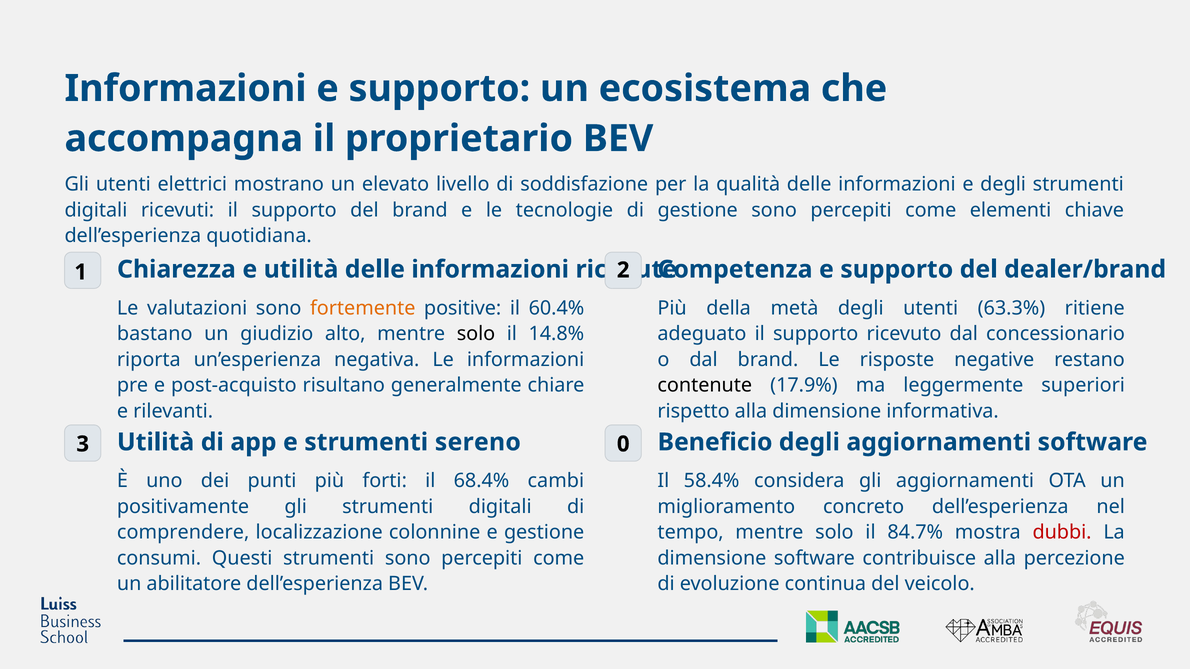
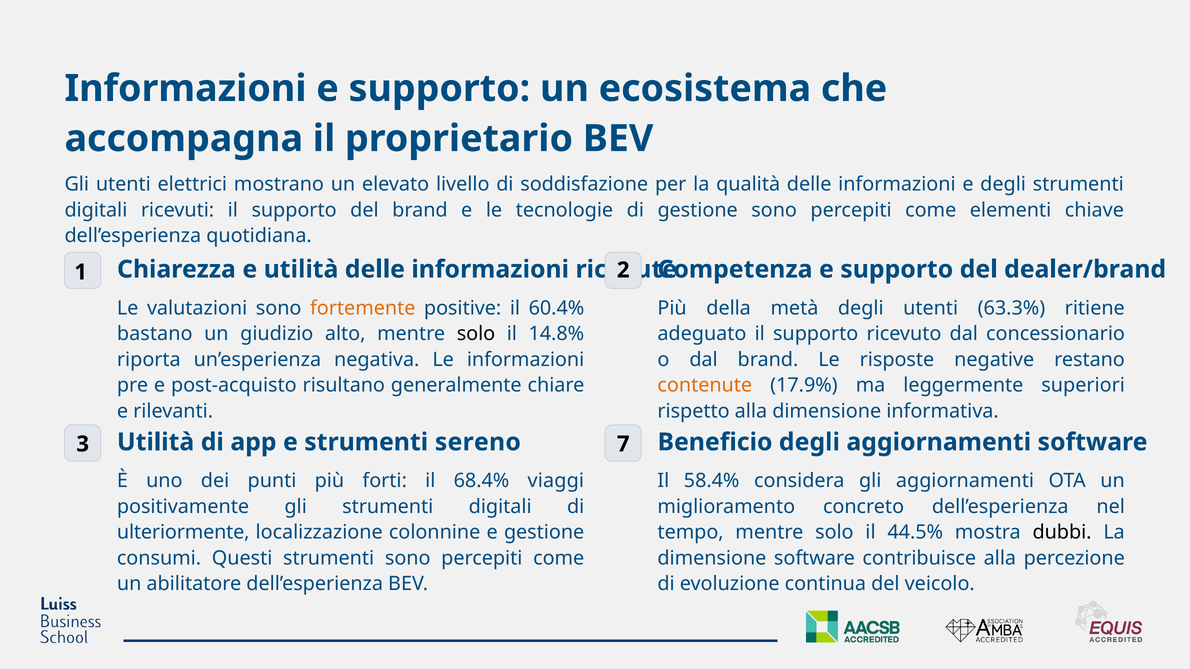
contenute colour: black -> orange
0: 0 -> 7
cambi: cambi -> viaggi
comprendere: comprendere -> ulteriormente
84.7%: 84.7% -> 44.5%
dubbi colour: red -> black
